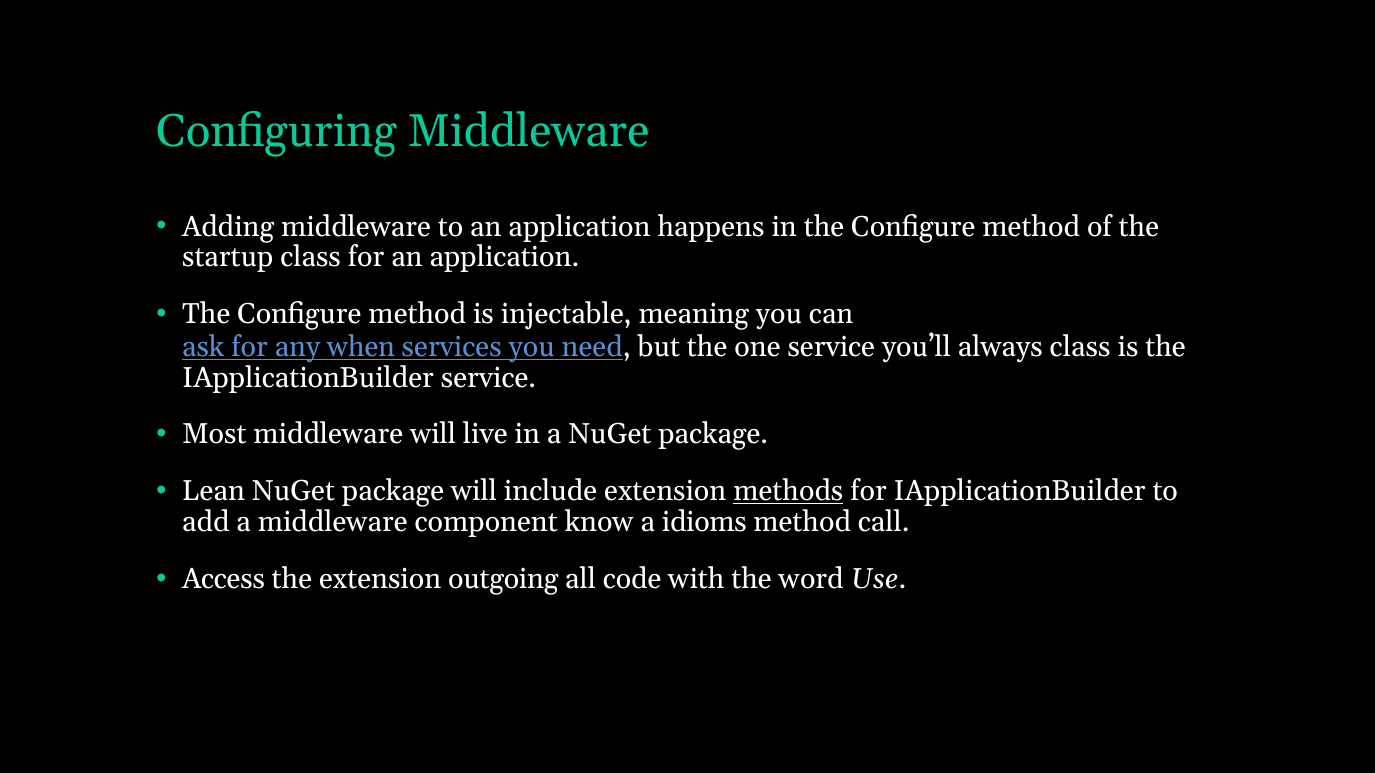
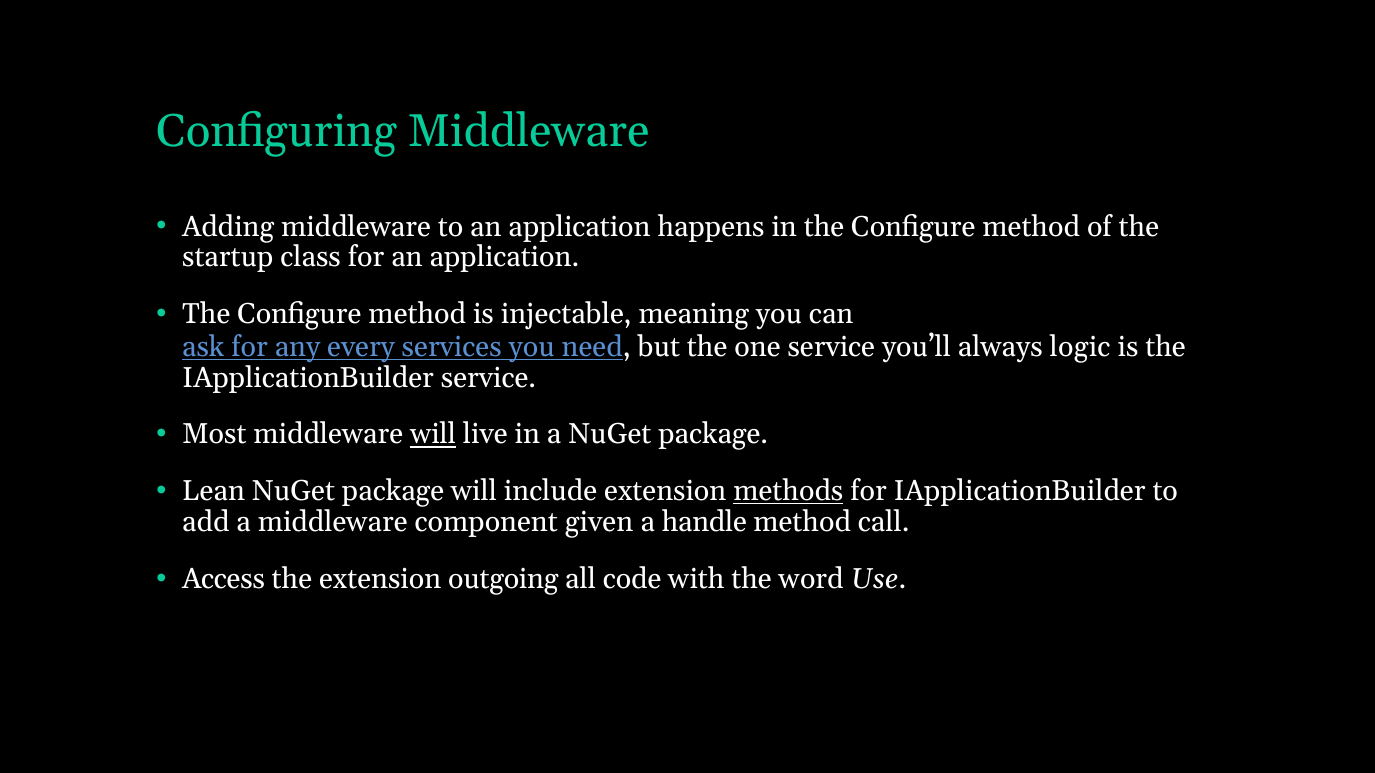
when: when -> every
always class: class -> logic
will at (433, 435) underline: none -> present
know: know -> given
idioms: idioms -> handle
